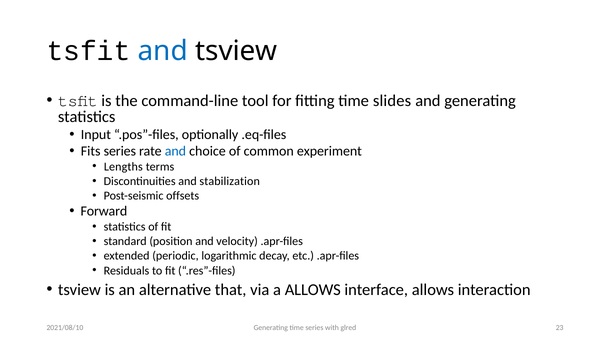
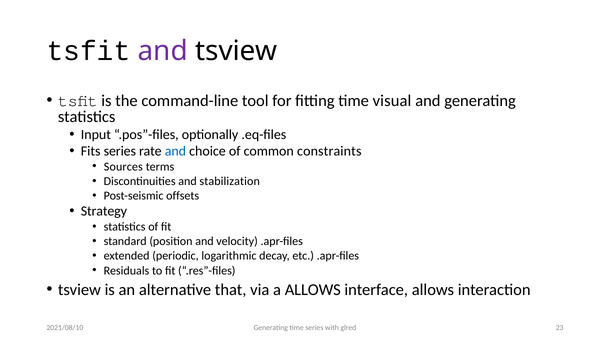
and at (163, 51) colour: blue -> purple
slides: slides -> visual
experiment: experiment -> constraints
Lengths: Lengths -> Sources
Forward: Forward -> Strategy
